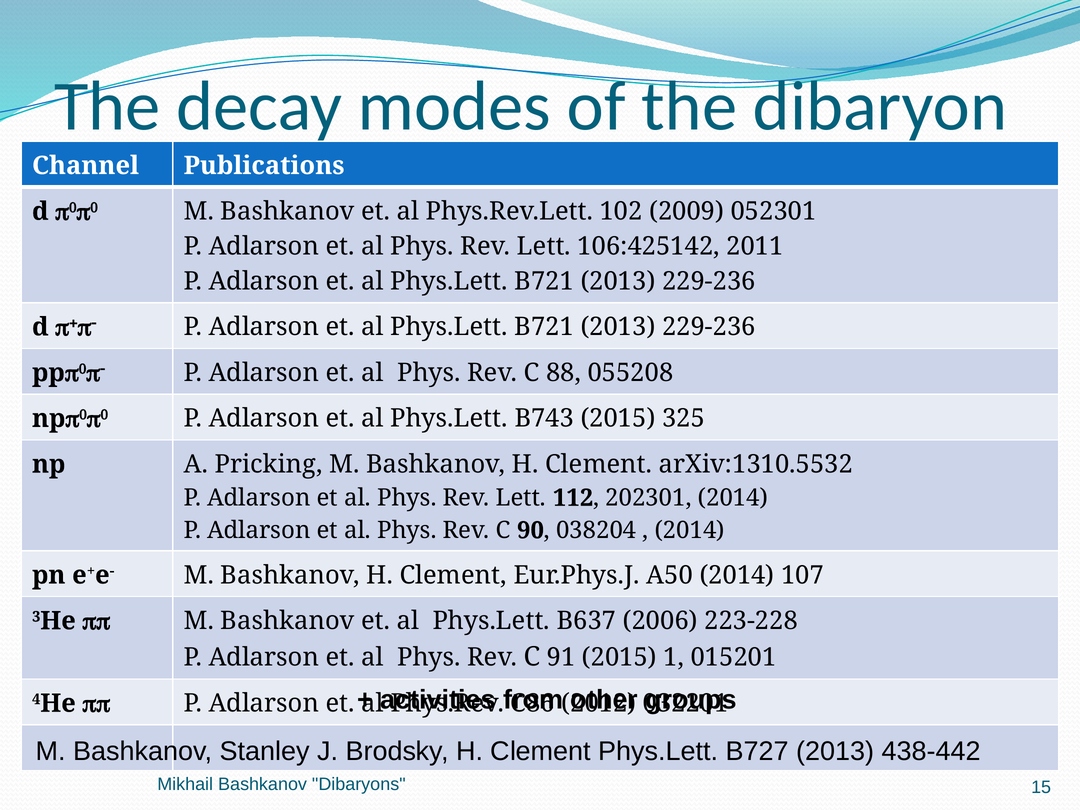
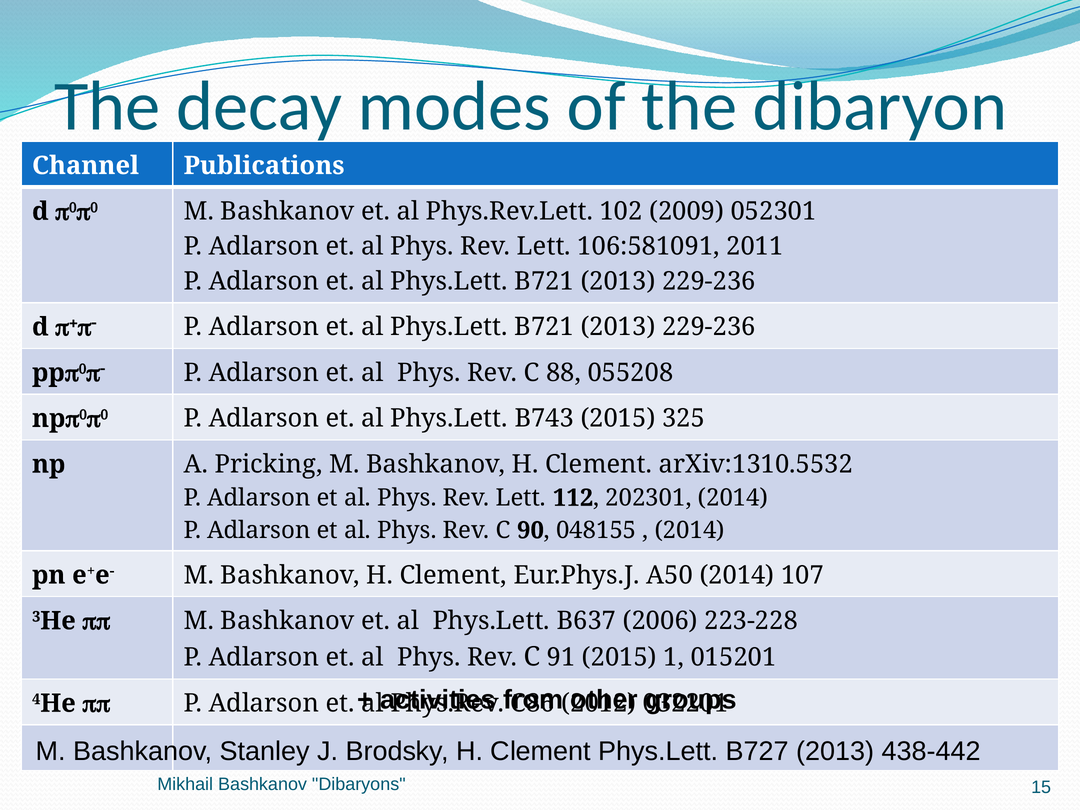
106:425142: 106:425142 -> 106:581091
038204: 038204 -> 048155
